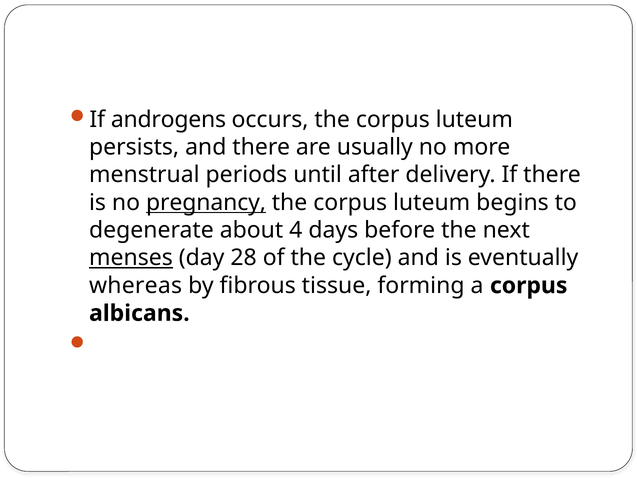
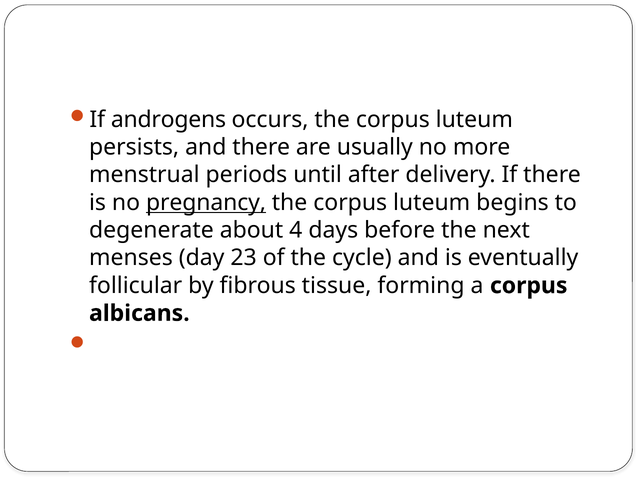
menses underline: present -> none
28: 28 -> 23
whereas: whereas -> follicular
